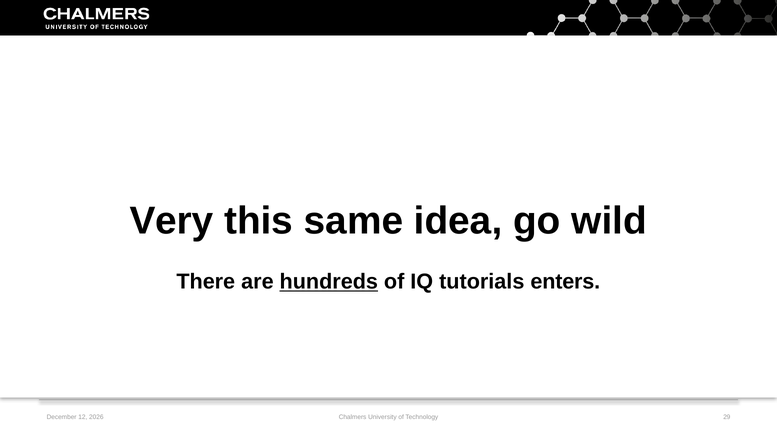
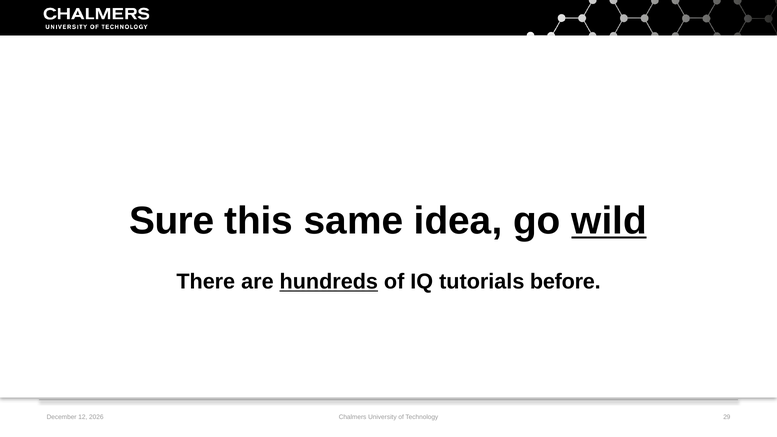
Very: Very -> Sure
wild underline: none -> present
enters: enters -> before
